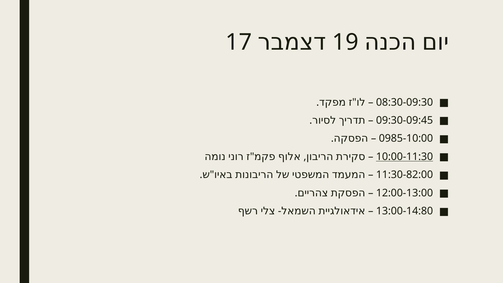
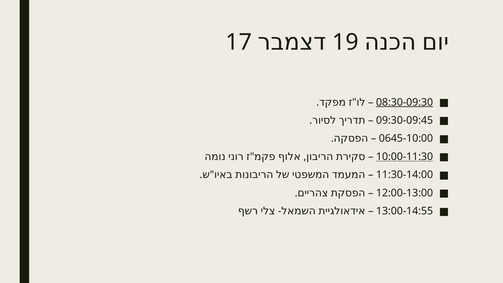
08:30-09:30 underline: none -> present
0985-10:00: 0985-10:00 -> 0645-10:00
11:30-82:00: 11:30-82:00 -> 11:30-14:00
13:00-14:80: 13:00-14:80 -> 13:00-14:55
